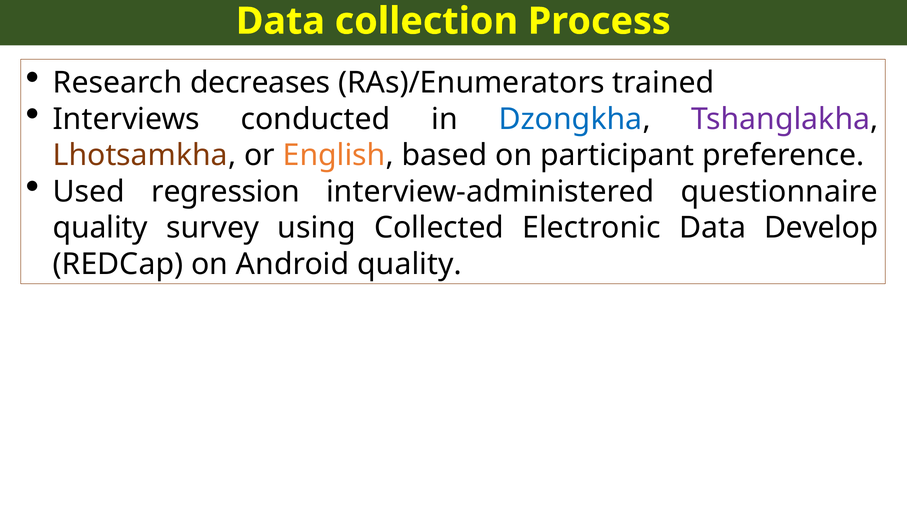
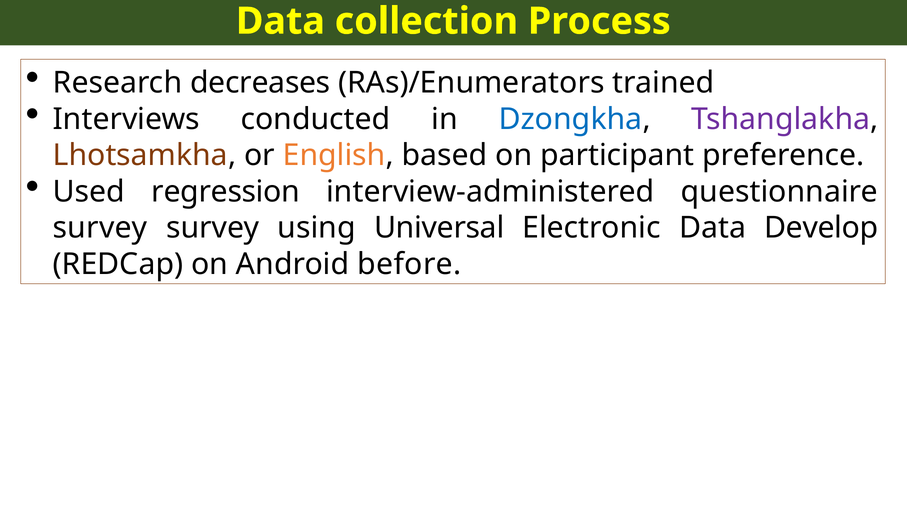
quality at (100, 228): quality -> survey
Collected: Collected -> Universal
Android quality: quality -> before
